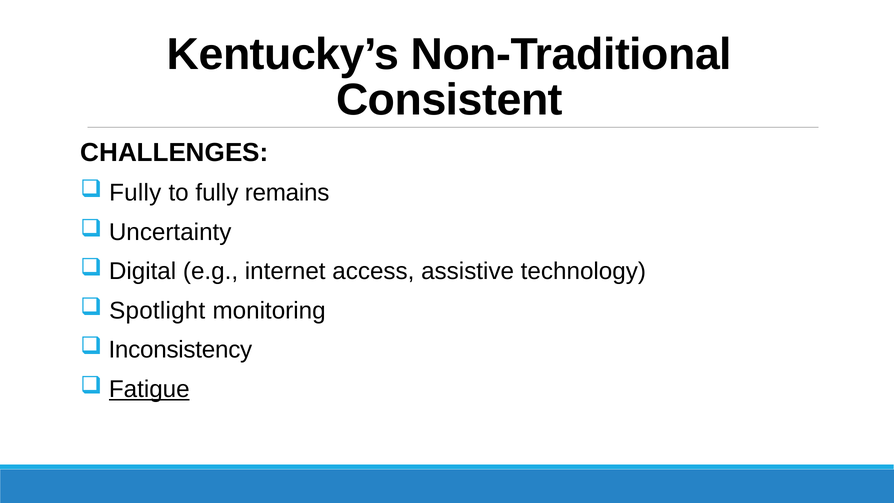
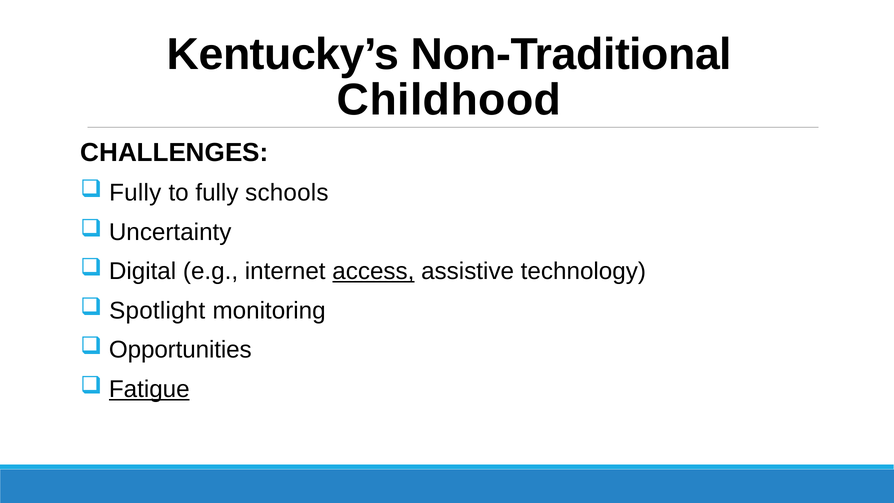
Consistent: Consistent -> Childhood
remains: remains -> schools
access underline: none -> present
Inconsistency: Inconsistency -> Opportunities
